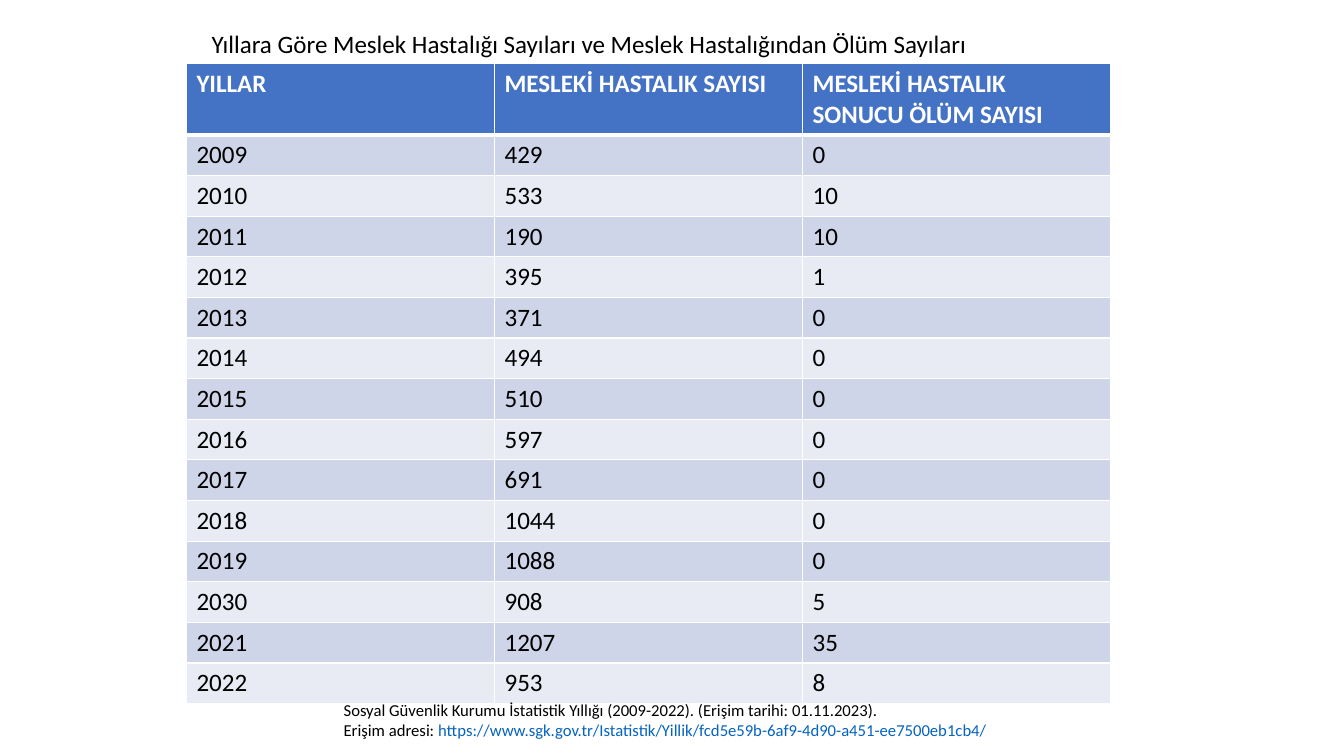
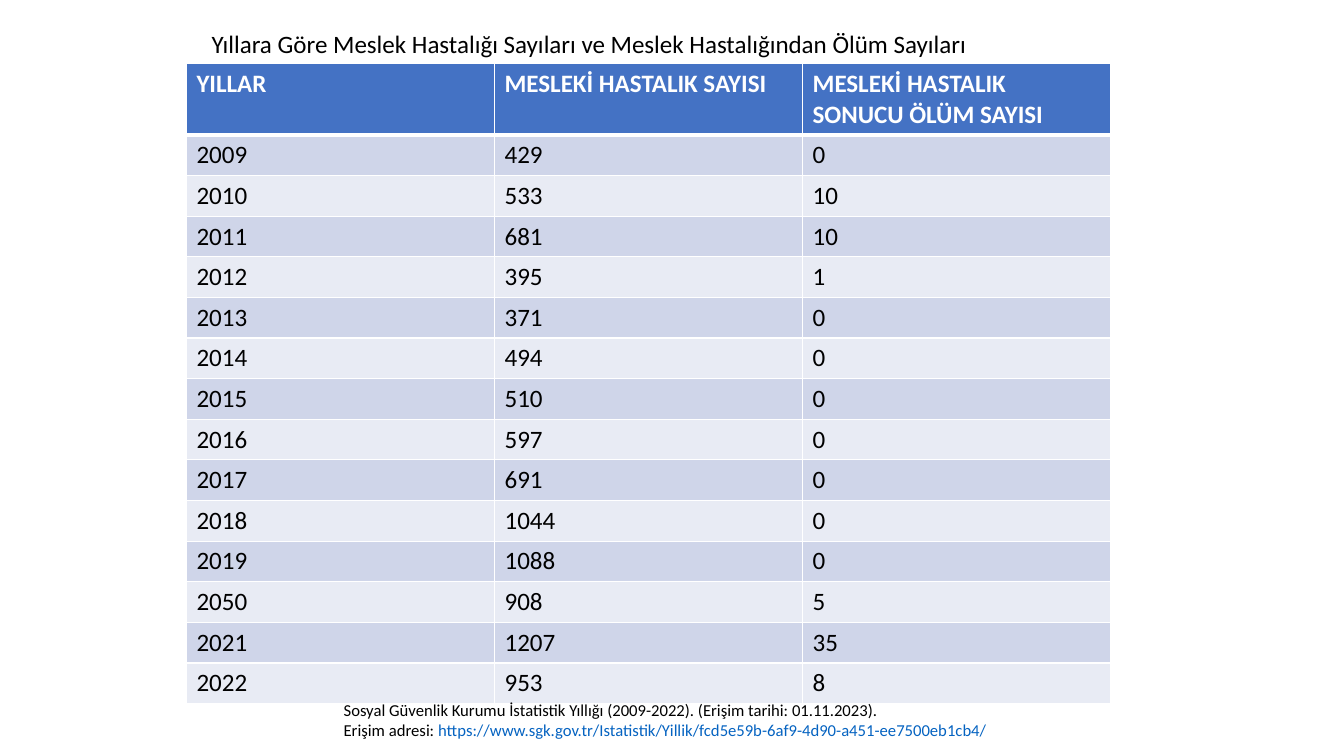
190: 190 -> 681
2030: 2030 -> 2050
